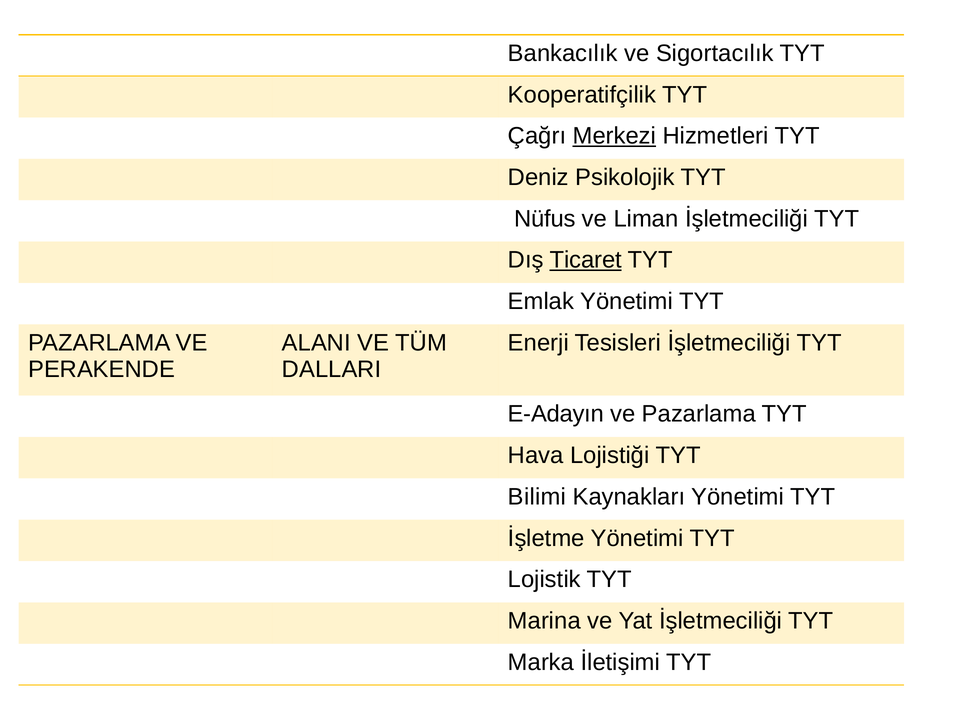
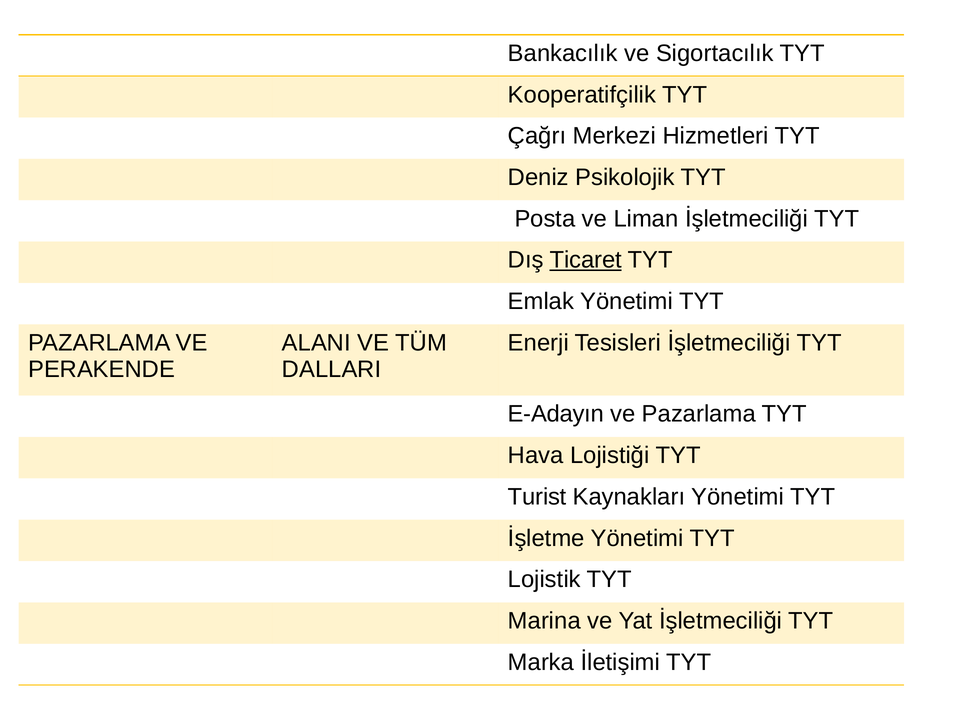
Merkezi underline: present -> none
Nüfus: Nüfus -> Posta
Bilimi: Bilimi -> Turist
